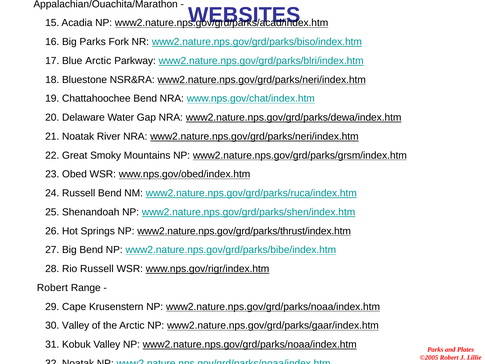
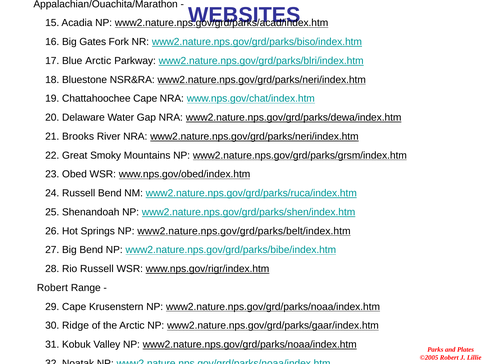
Big Parks: Parks -> Gates
Chattahoochee Bend: Bend -> Cape
21 Noatak: Noatak -> Brooks
www2.nature.nps.gov/grd/parks/thrust/index.htm: www2.nature.nps.gov/grd/parks/thrust/index.htm -> www2.nature.nps.gov/grd/parks/belt/index.htm
30 Valley: Valley -> Ridge
